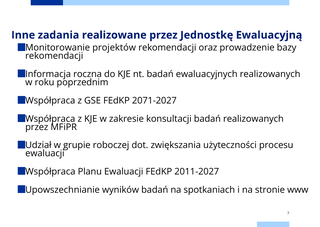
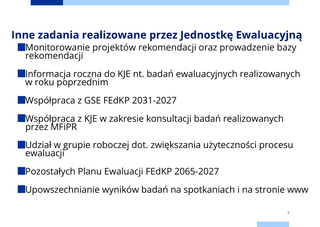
2071-2027: 2071-2027 -> 2031-2027
Współpraca at (50, 171): Współpraca -> Pozostałych
2011-2027: 2011-2027 -> 2065-2027
